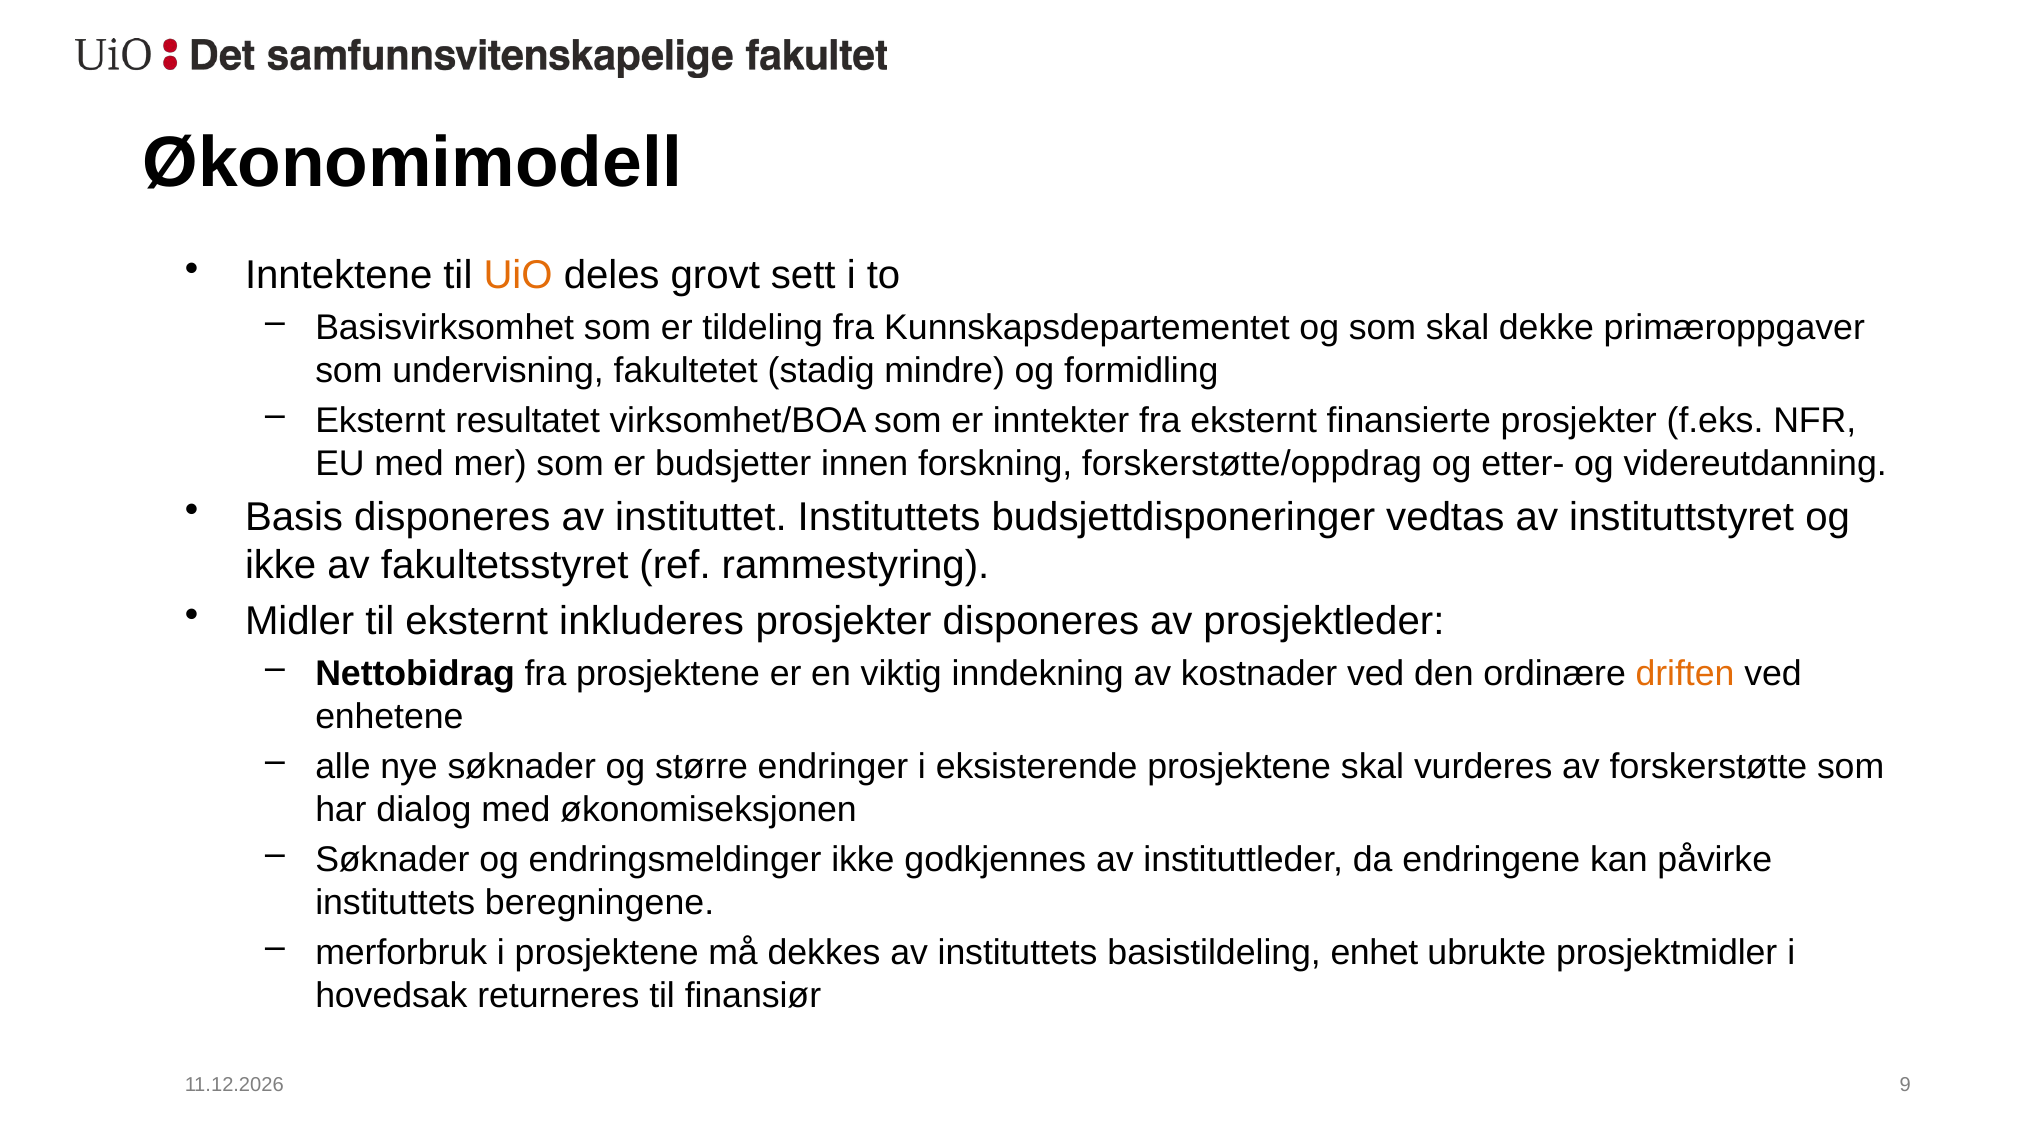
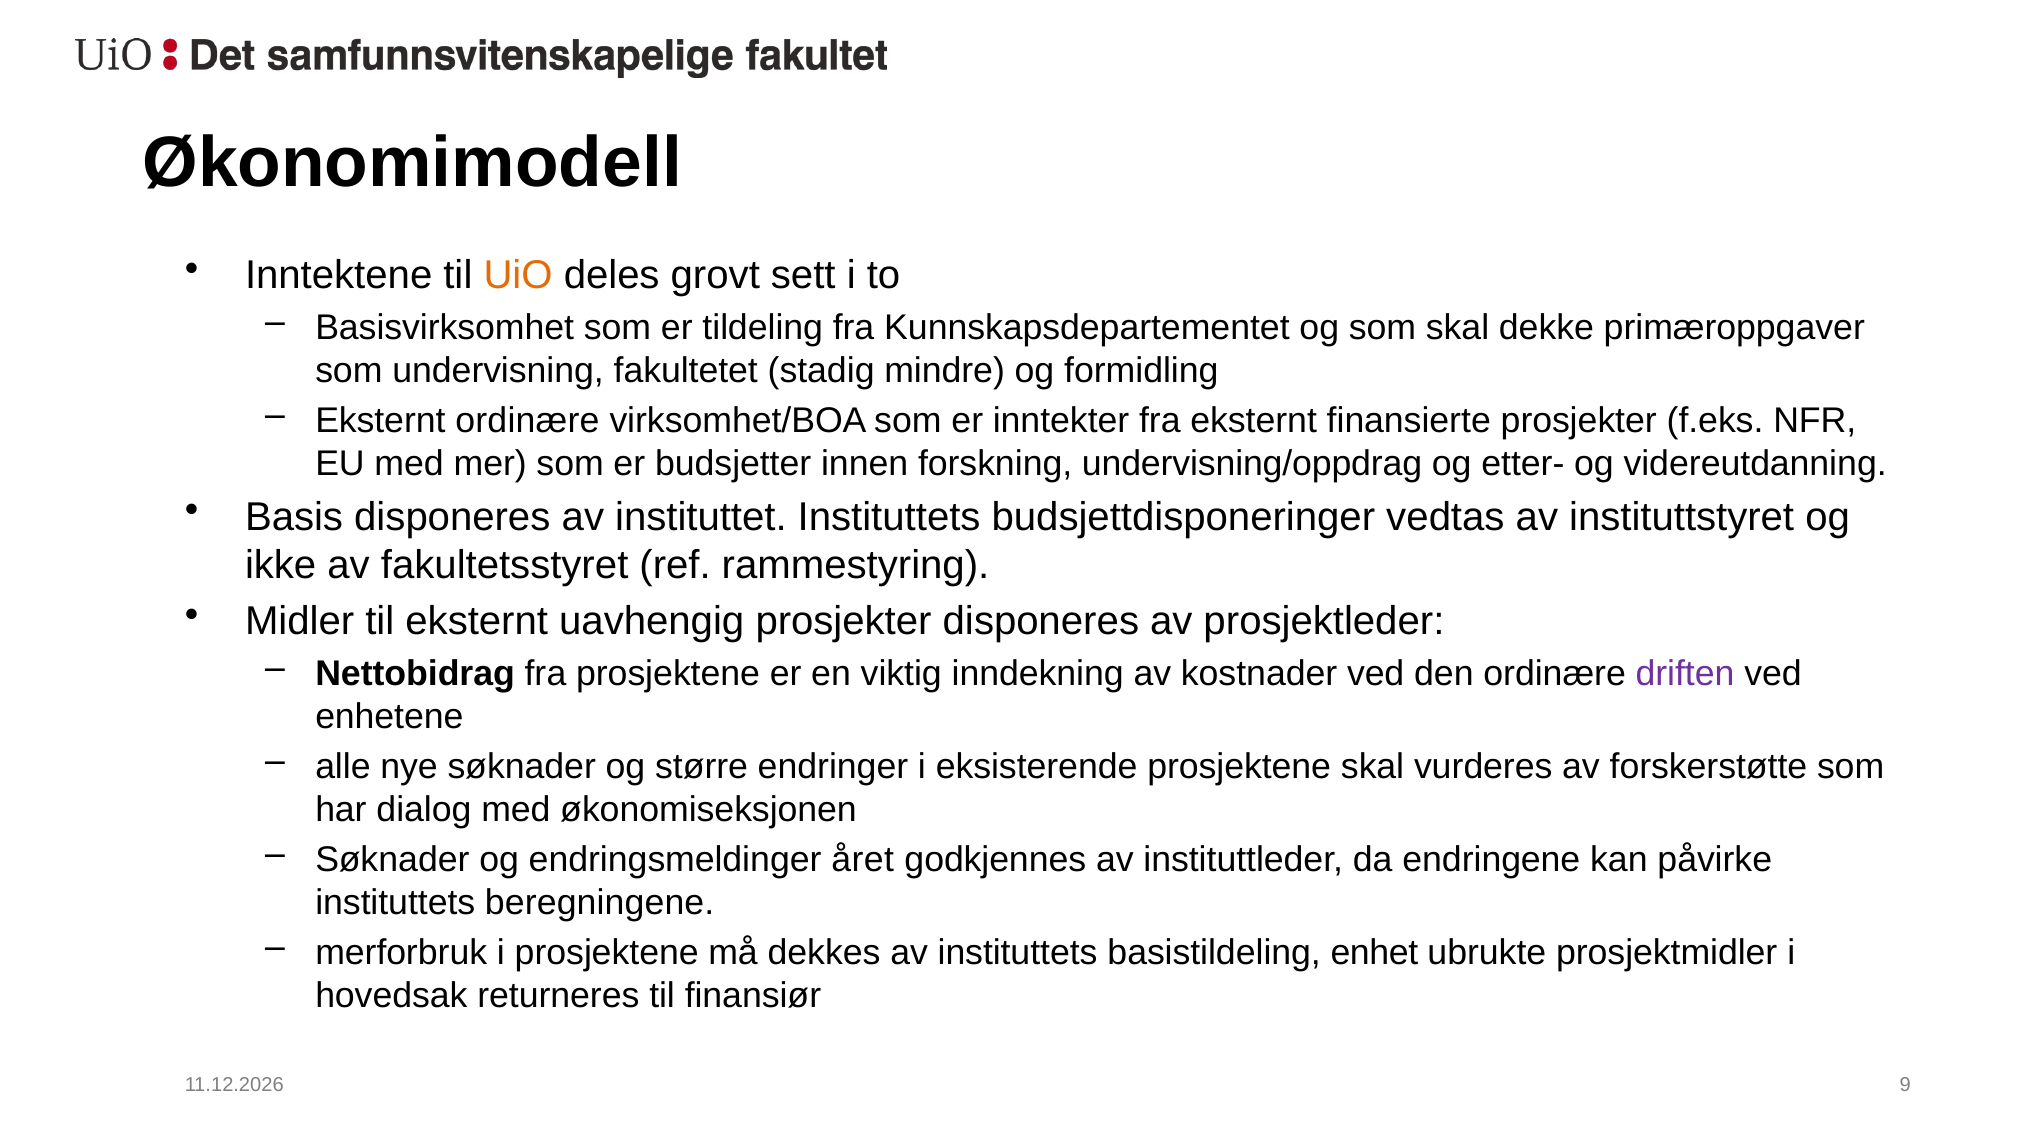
Eksternt resultatet: resultatet -> ordinære
forskerstøtte/oppdrag: forskerstøtte/oppdrag -> undervisning/oppdrag
inkluderes: inkluderes -> uavhengig
driften colour: orange -> purple
endringsmeldinger ikke: ikke -> året
